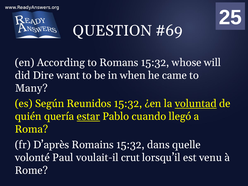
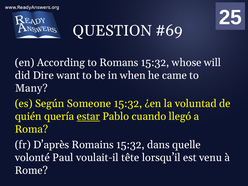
Reunidos: Reunidos -> Someone
voluntad underline: present -> none
crut: crut -> tête
